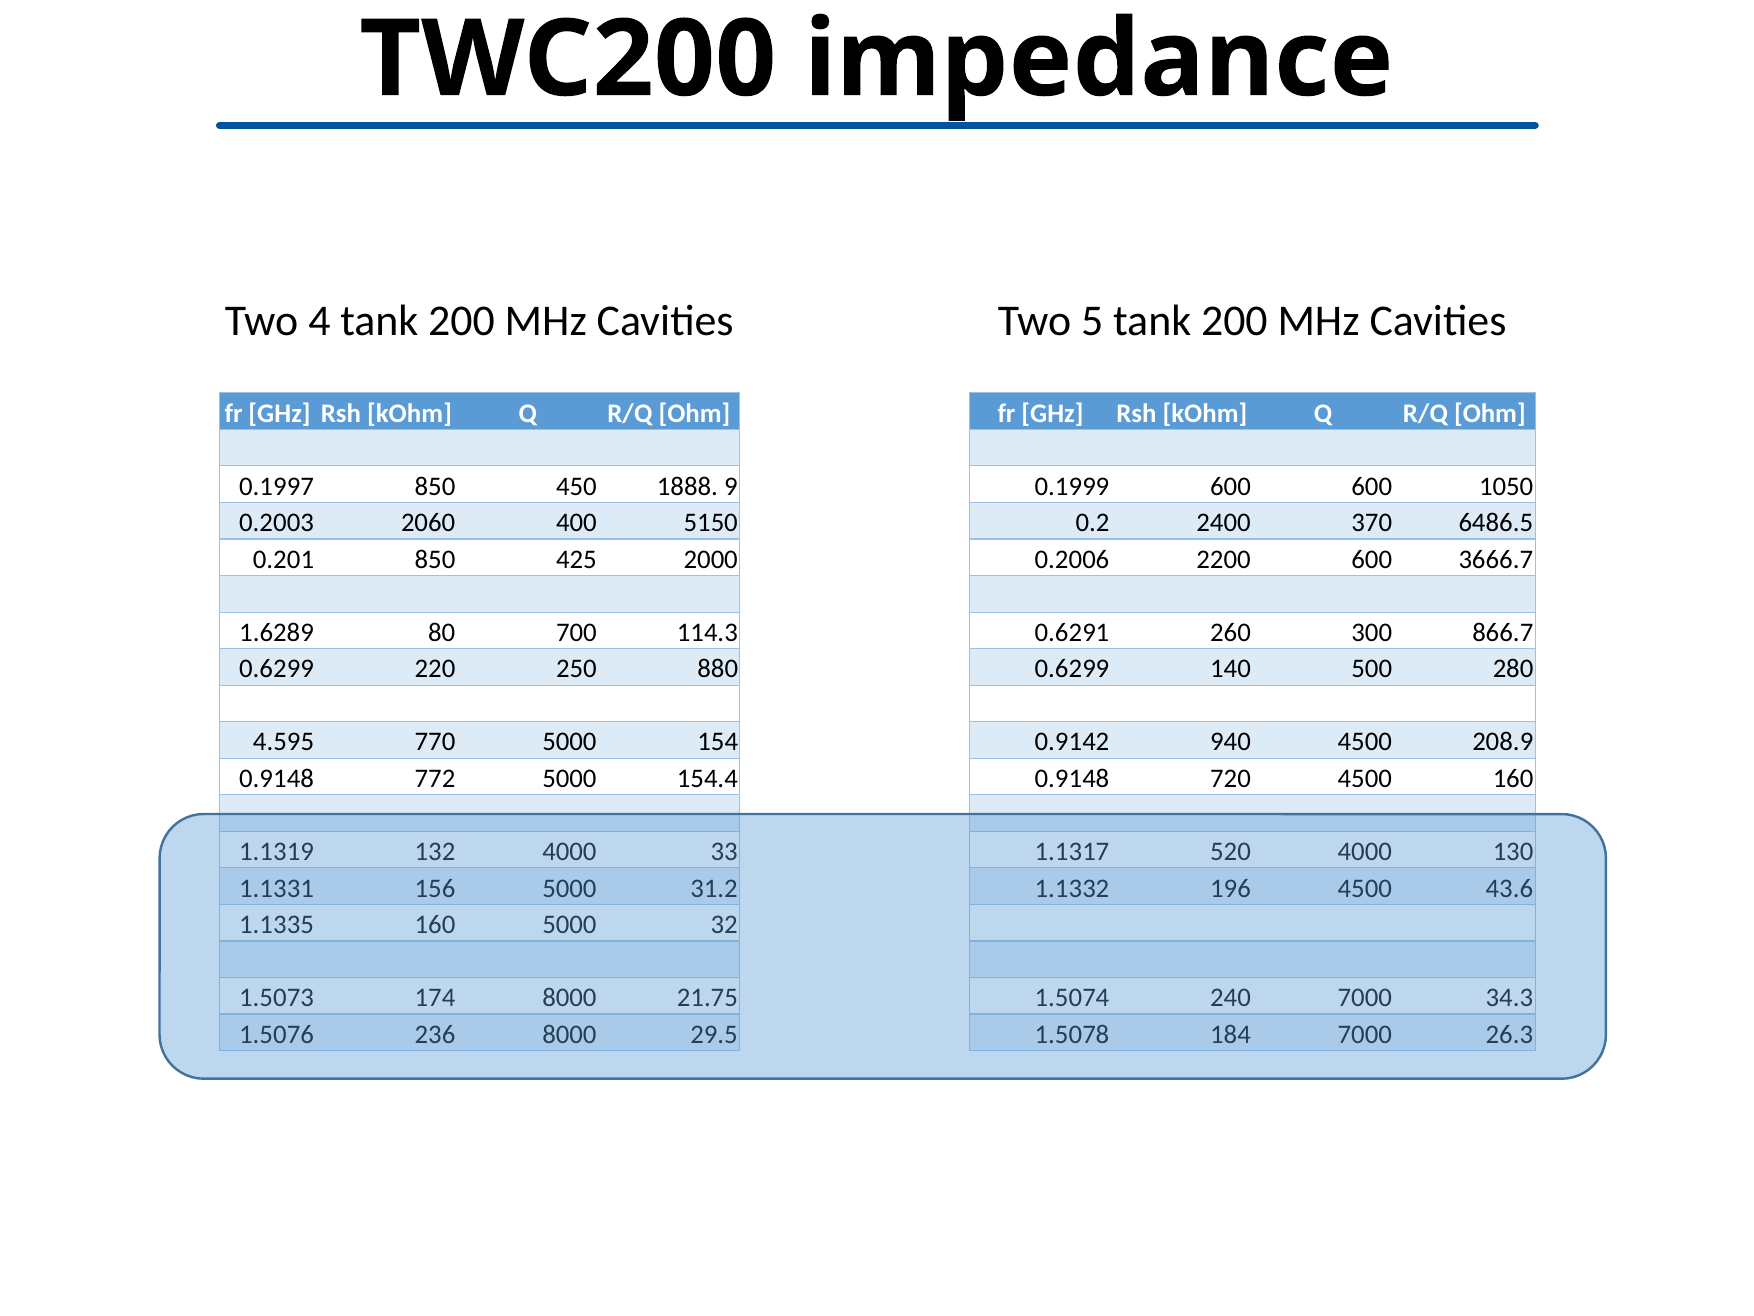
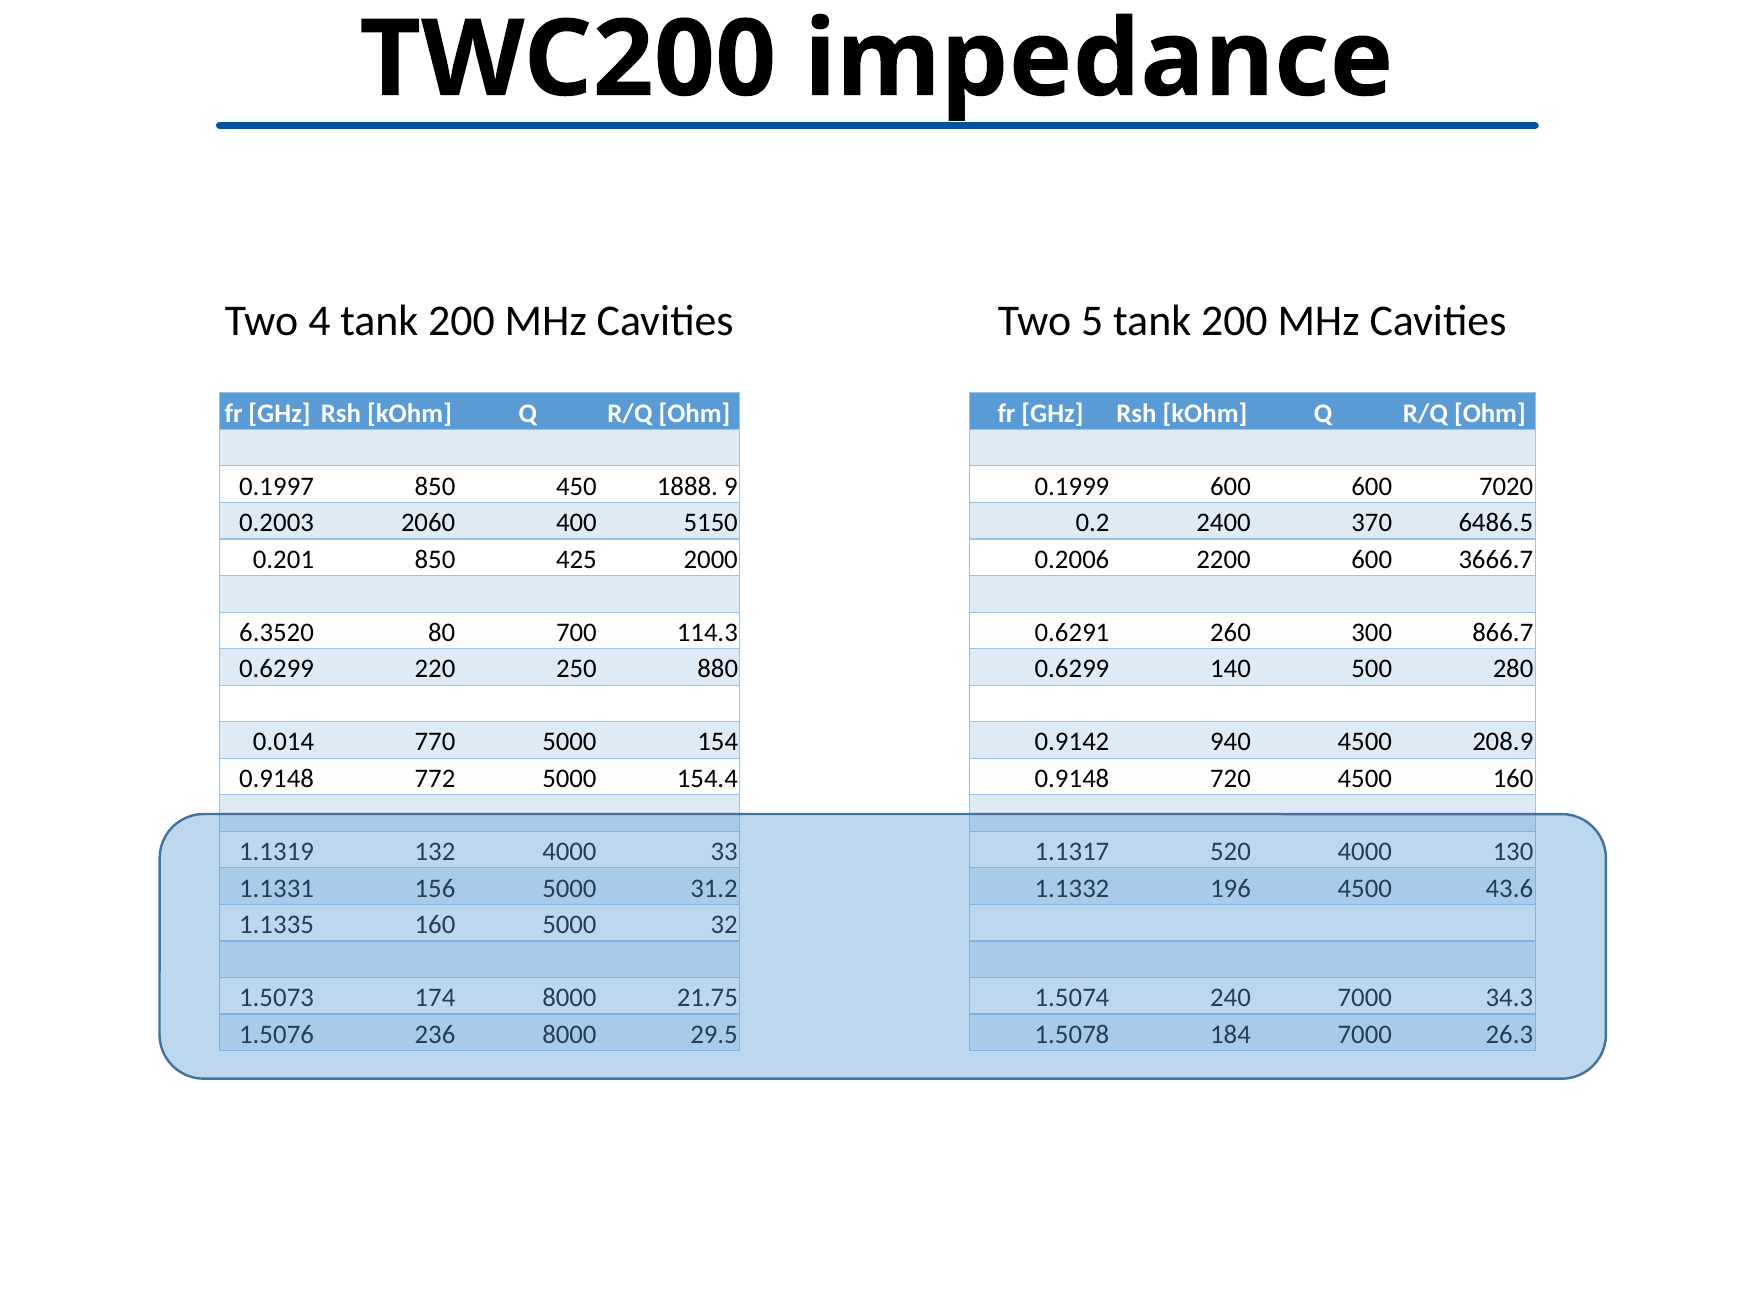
1050: 1050 -> 7020
1.6289: 1.6289 -> 6.3520
4.595: 4.595 -> 0.014
